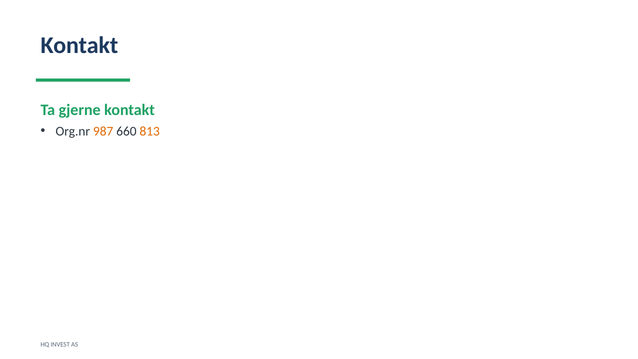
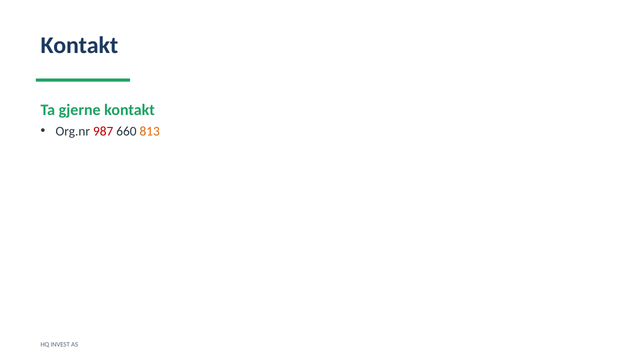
987 colour: orange -> red
